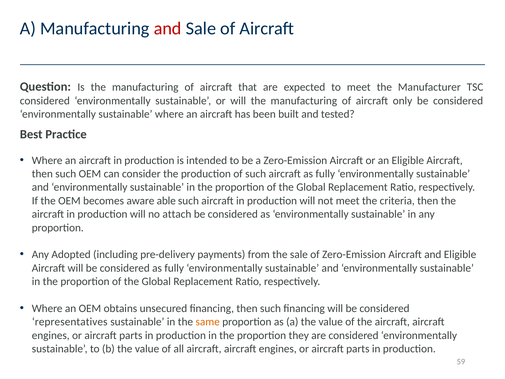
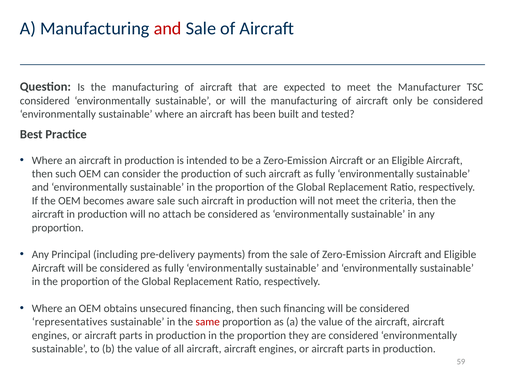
aware able: able -> sale
Adopted: Adopted -> Principal
same colour: orange -> red
